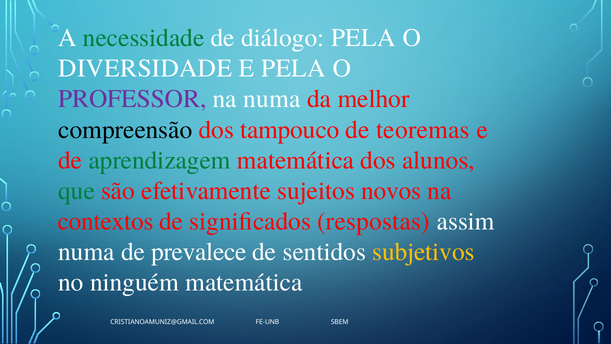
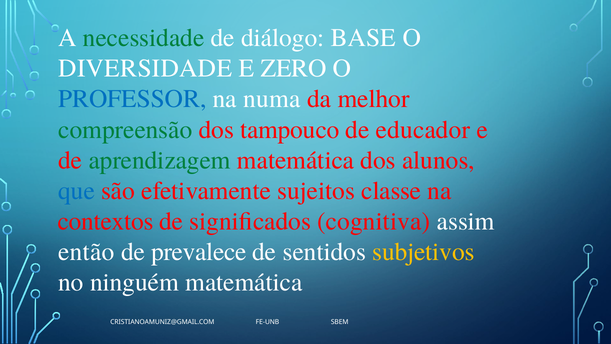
diálogo PELA: PELA -> BASE
E PELA: PELA -> ZERO
PROFESSOR colour: purple -> blue
compreensão colour: black -> green
teoremas: teoremas -> educador
que colour: green -> blue
novos: novos -> classe
respostas: respostas -> cognitiva
numa at (87, 252): numa -> então
